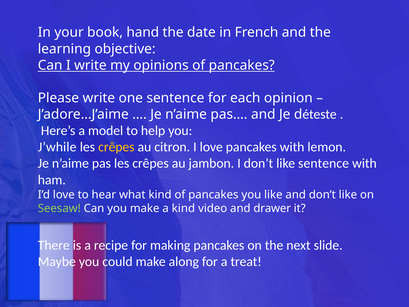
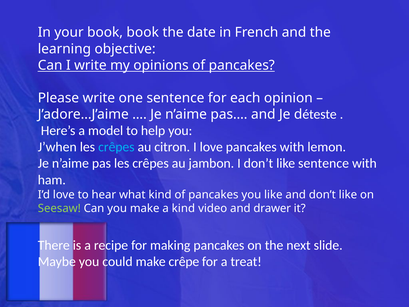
book hand: hand -> book
J’while: J’while -> J’when
crêpes at (116, 147) colour: yellow -> light blue
along: along -> crêpe
